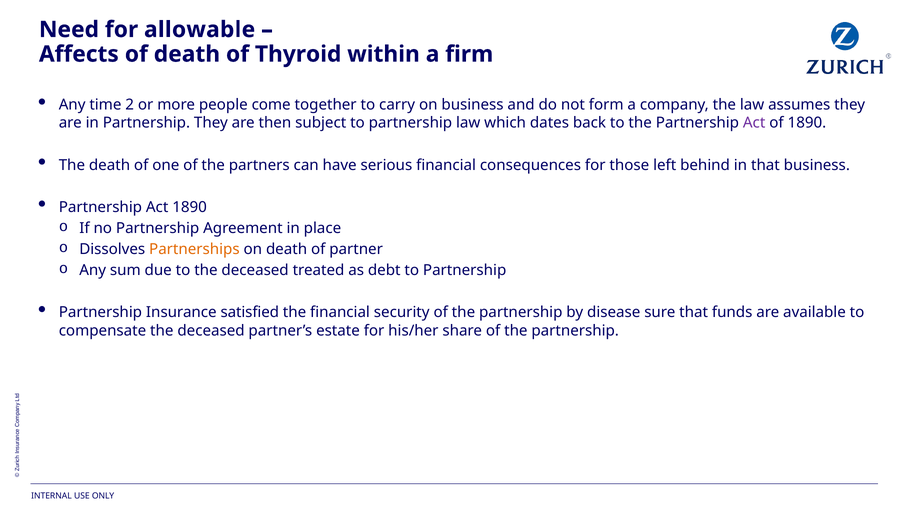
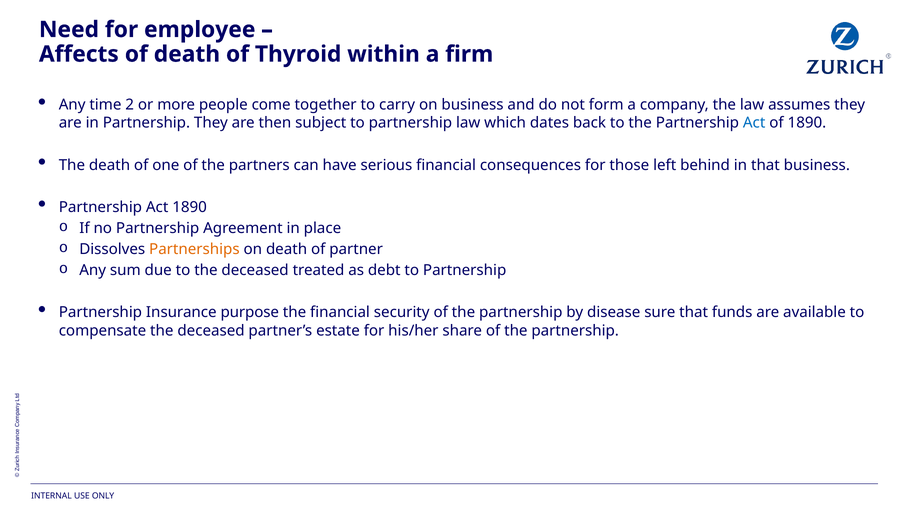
allowable: allowable -> employee
Act at (754, 123) colour: purple -> blue
satisfied: satisfied -> purpose
